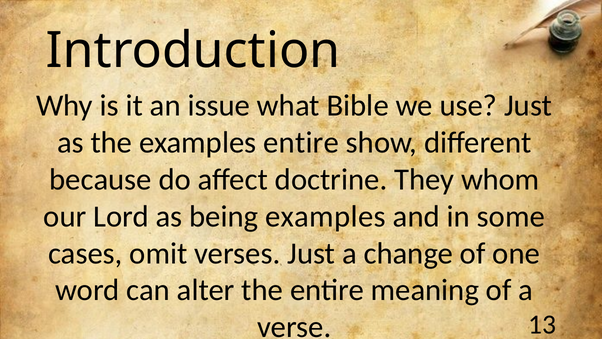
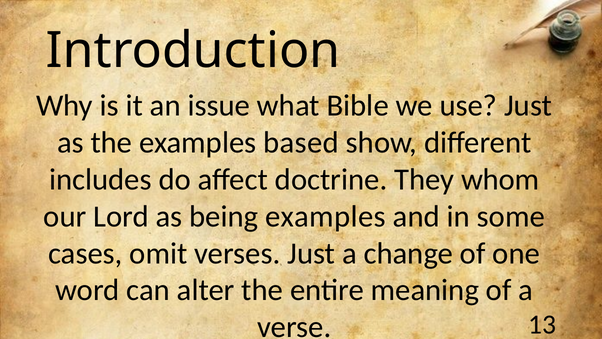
examples entire: entire -> based
because: because -> includes
